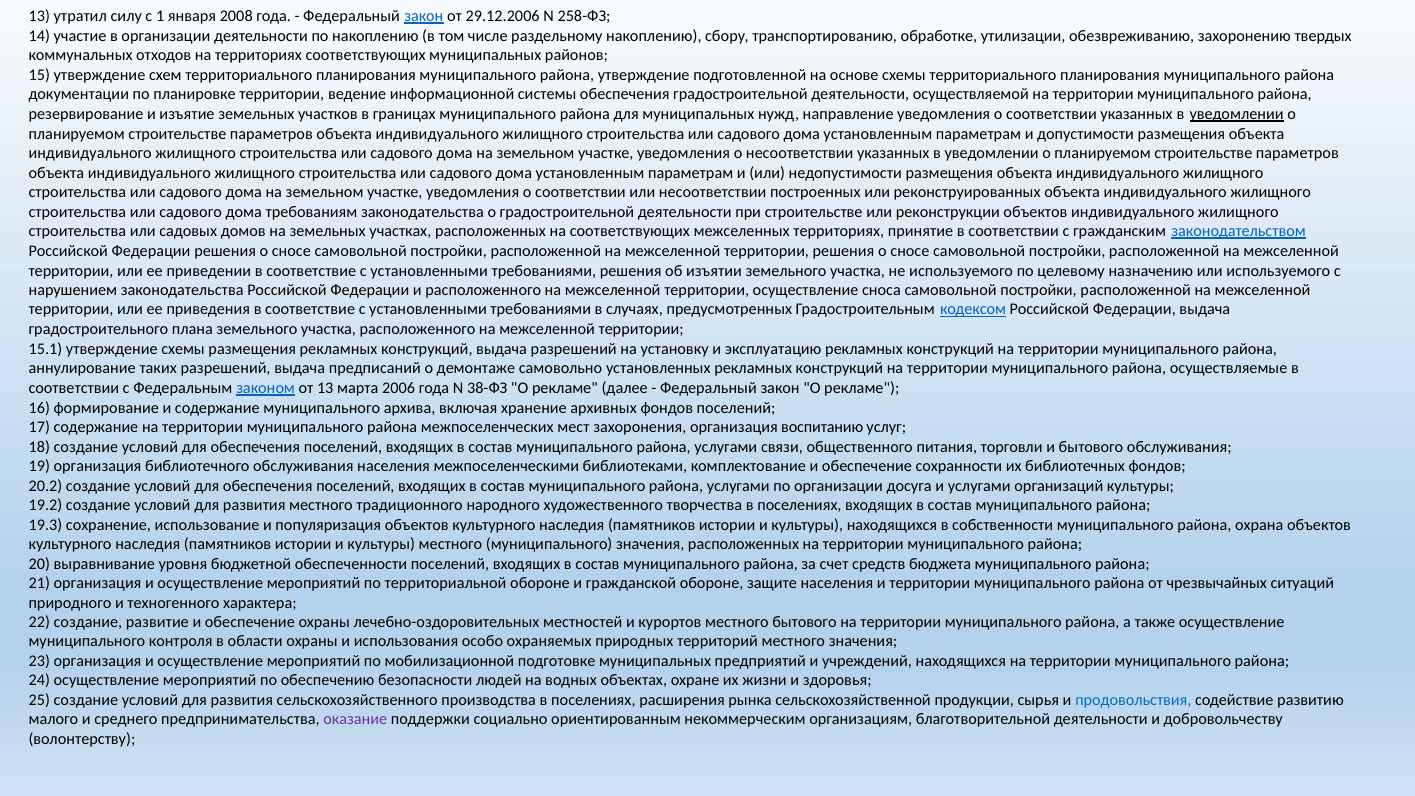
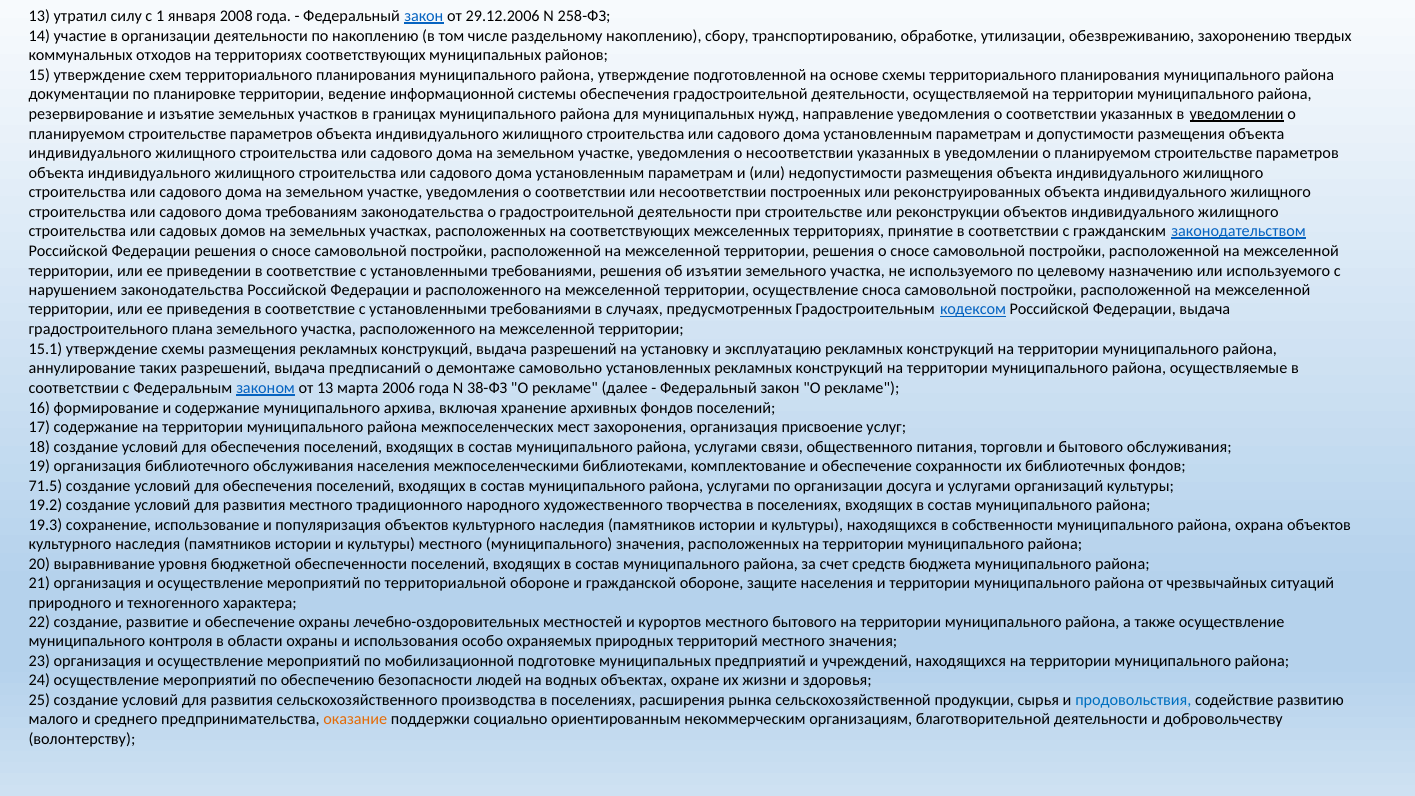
воспитанию: воспитанию -> присвоение
20.2: 20.2 -> 71.5
оказание colour: purple -> orange
